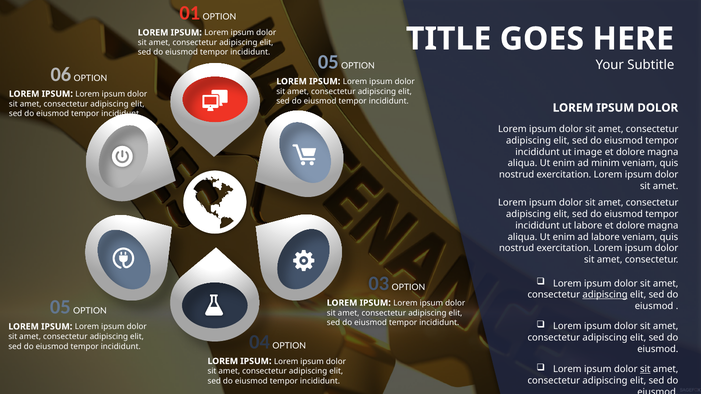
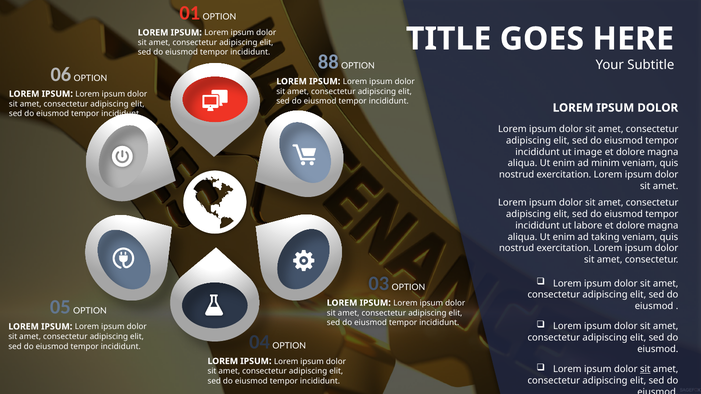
05 at (328, 62): 05 -> 88
ad labore: labore -> taking
adipiscing at (605, 295) underline: present -> none
